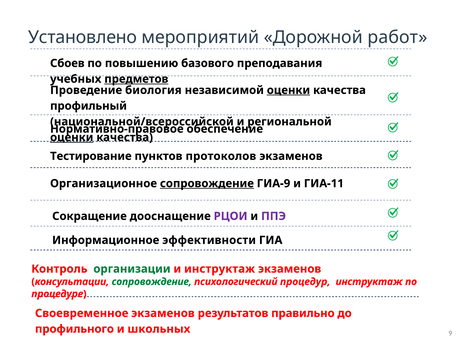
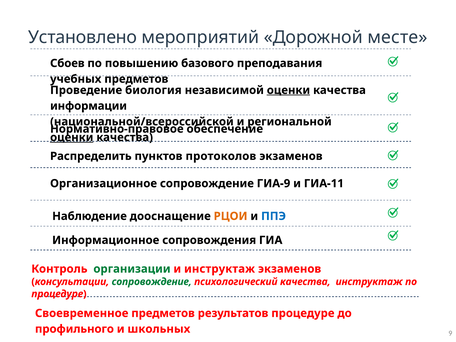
работ: работ -> месте
предметов at (136, 79) underline: present -> none
профильный: профильный -> информации
Тестирование: Тестирование -> Распределить
сопровождение at (207, 183) underline: present -> none
Сокращение: Сокращение -> Наблюдение
РЦОИ colour: purple -> orange
ППЭ colour: purple -> blue
эффективности: эффективности -> сопровождения
психологический процедур: процедур -> качества
Своевременное экзаменов: экзаменов -> предметов
результатов правильно: правильно -> процедуре
